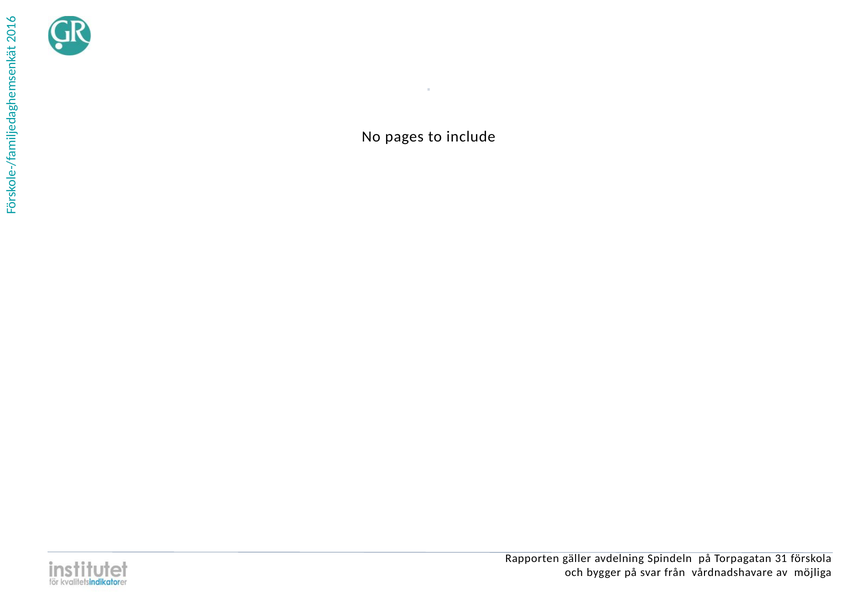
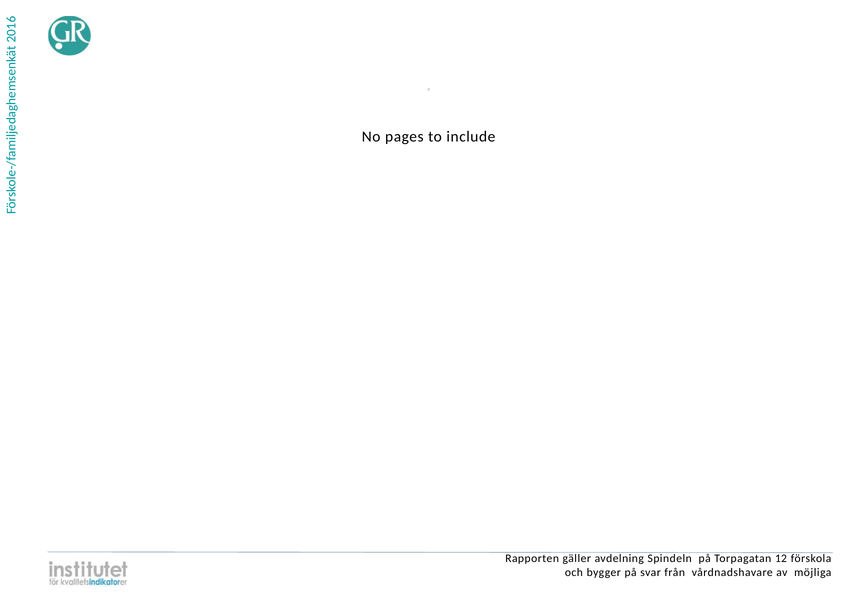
31: 31 -> 12
